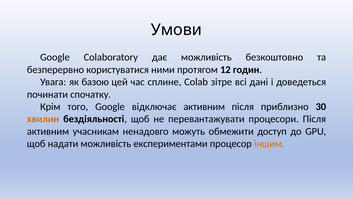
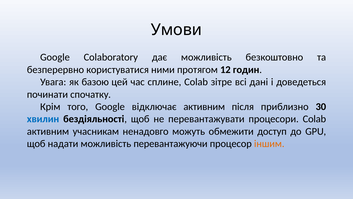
хвилин colour: orange -> blue
процесори Після: Після -> Colab
експериментами: експериментами -> перевантажуючи
